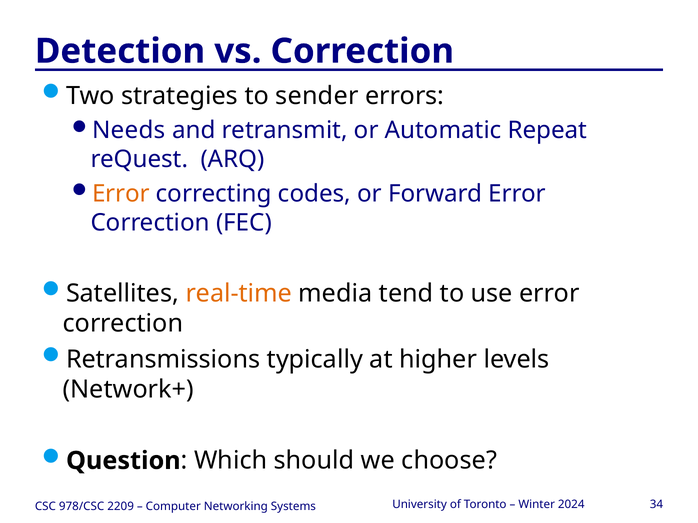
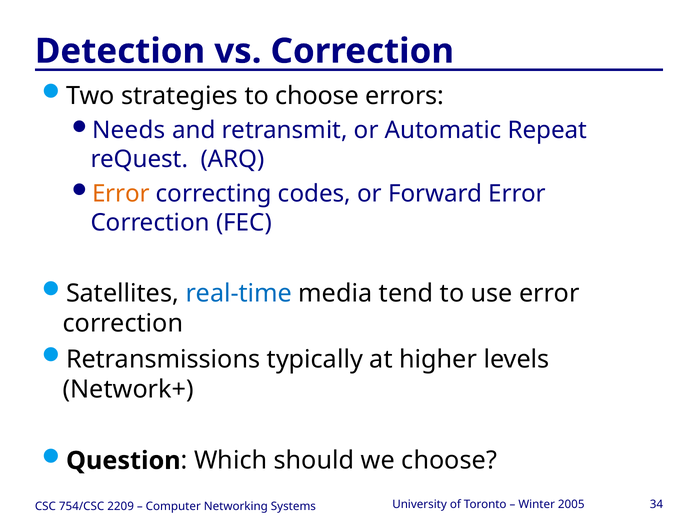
to sender: sender -> choose
real-time colour: orange -> blue
2024: 2024 -> 2005
978/CSC: 978/CSC -> 754/CSC
